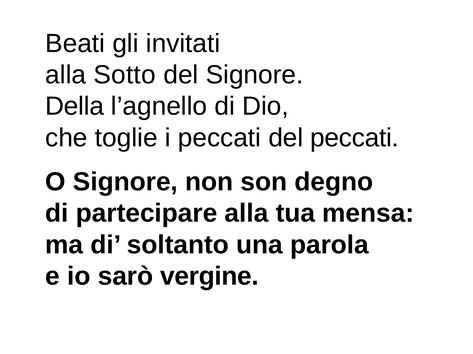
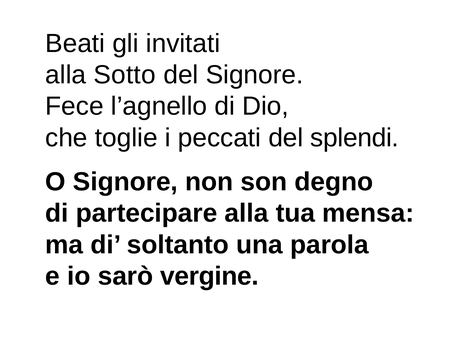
Della: Della -> Fece
del peccati: peccati -> splendi
